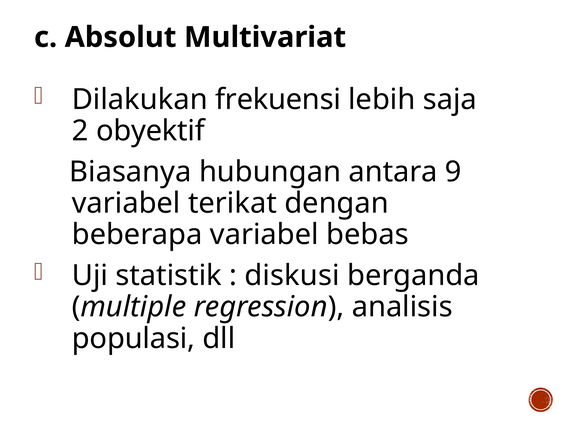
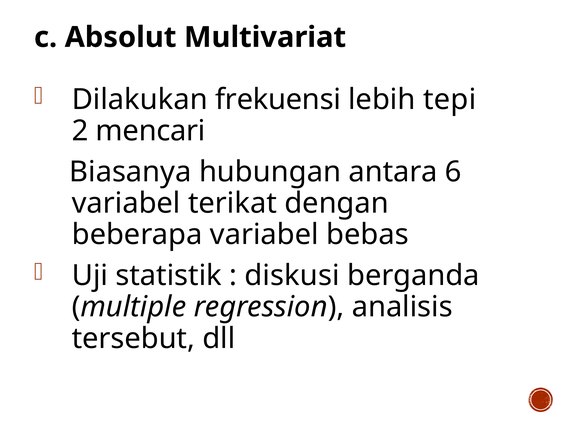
saja: saja -> tepi
obyektif: obyektif -> mencari
9: 9 -> 6
populasi: populasi -> tersebut
